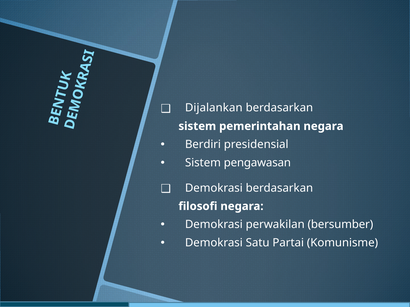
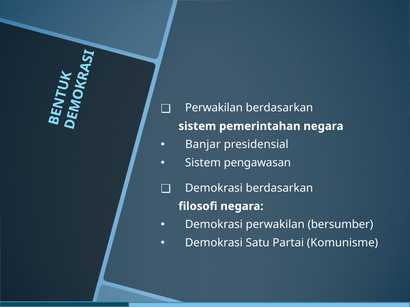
Dijalankan at (214, 108): Dijalankan -> Perwakilan
Berdiri: Berdiri -> Banjar
